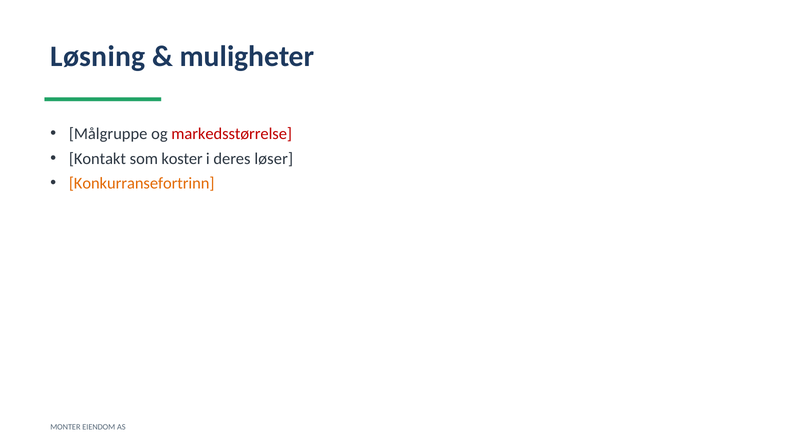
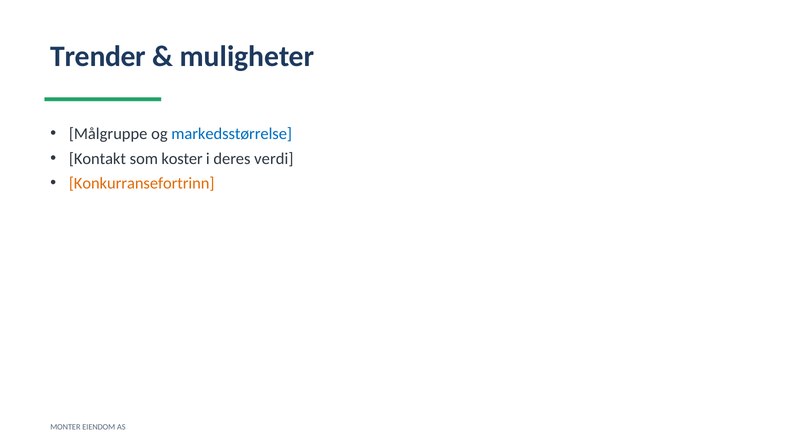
Løsning: Løsning -> Trender
markedsstørrelse colour: red -> blue
løser: løser -> verdi
